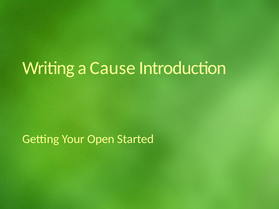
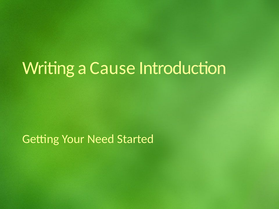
Open: Open -> Need
